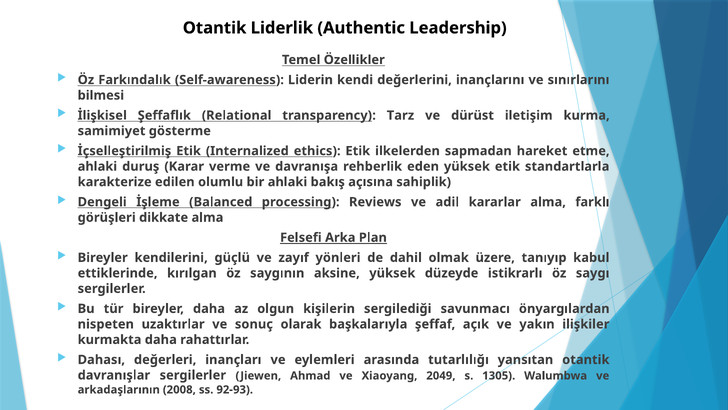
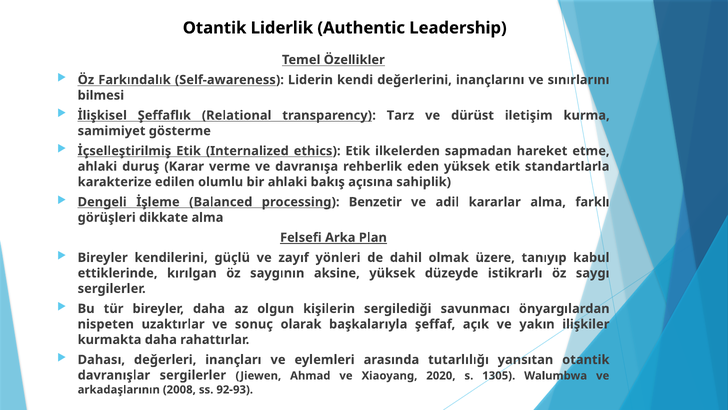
Reviews: Reviews -> Benzetir
2049: 2049 -> 2020
